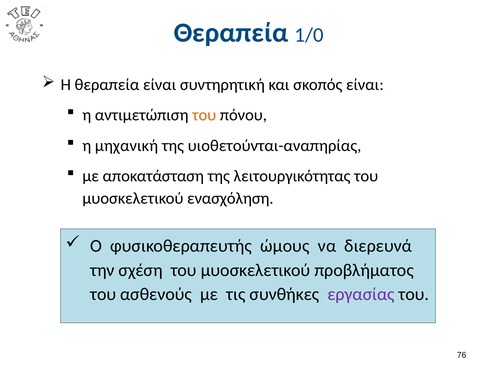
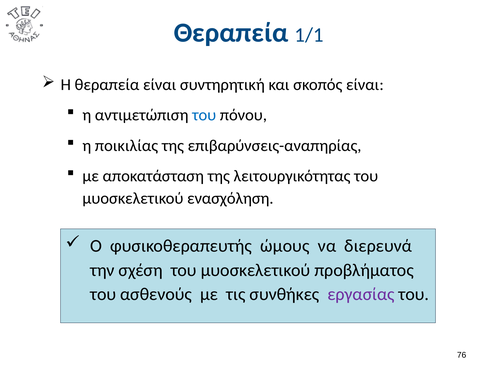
1/0: 1/0 -> 1/1
του at (204, 115) colour: orange -> blue
μηχανική: μηχανική -> ποικιλίας
υιοθετούνται-αναπηρίας: υιοθετούνται-αναπηρίας -> επιβαρύνσεις-αναπηρίας
